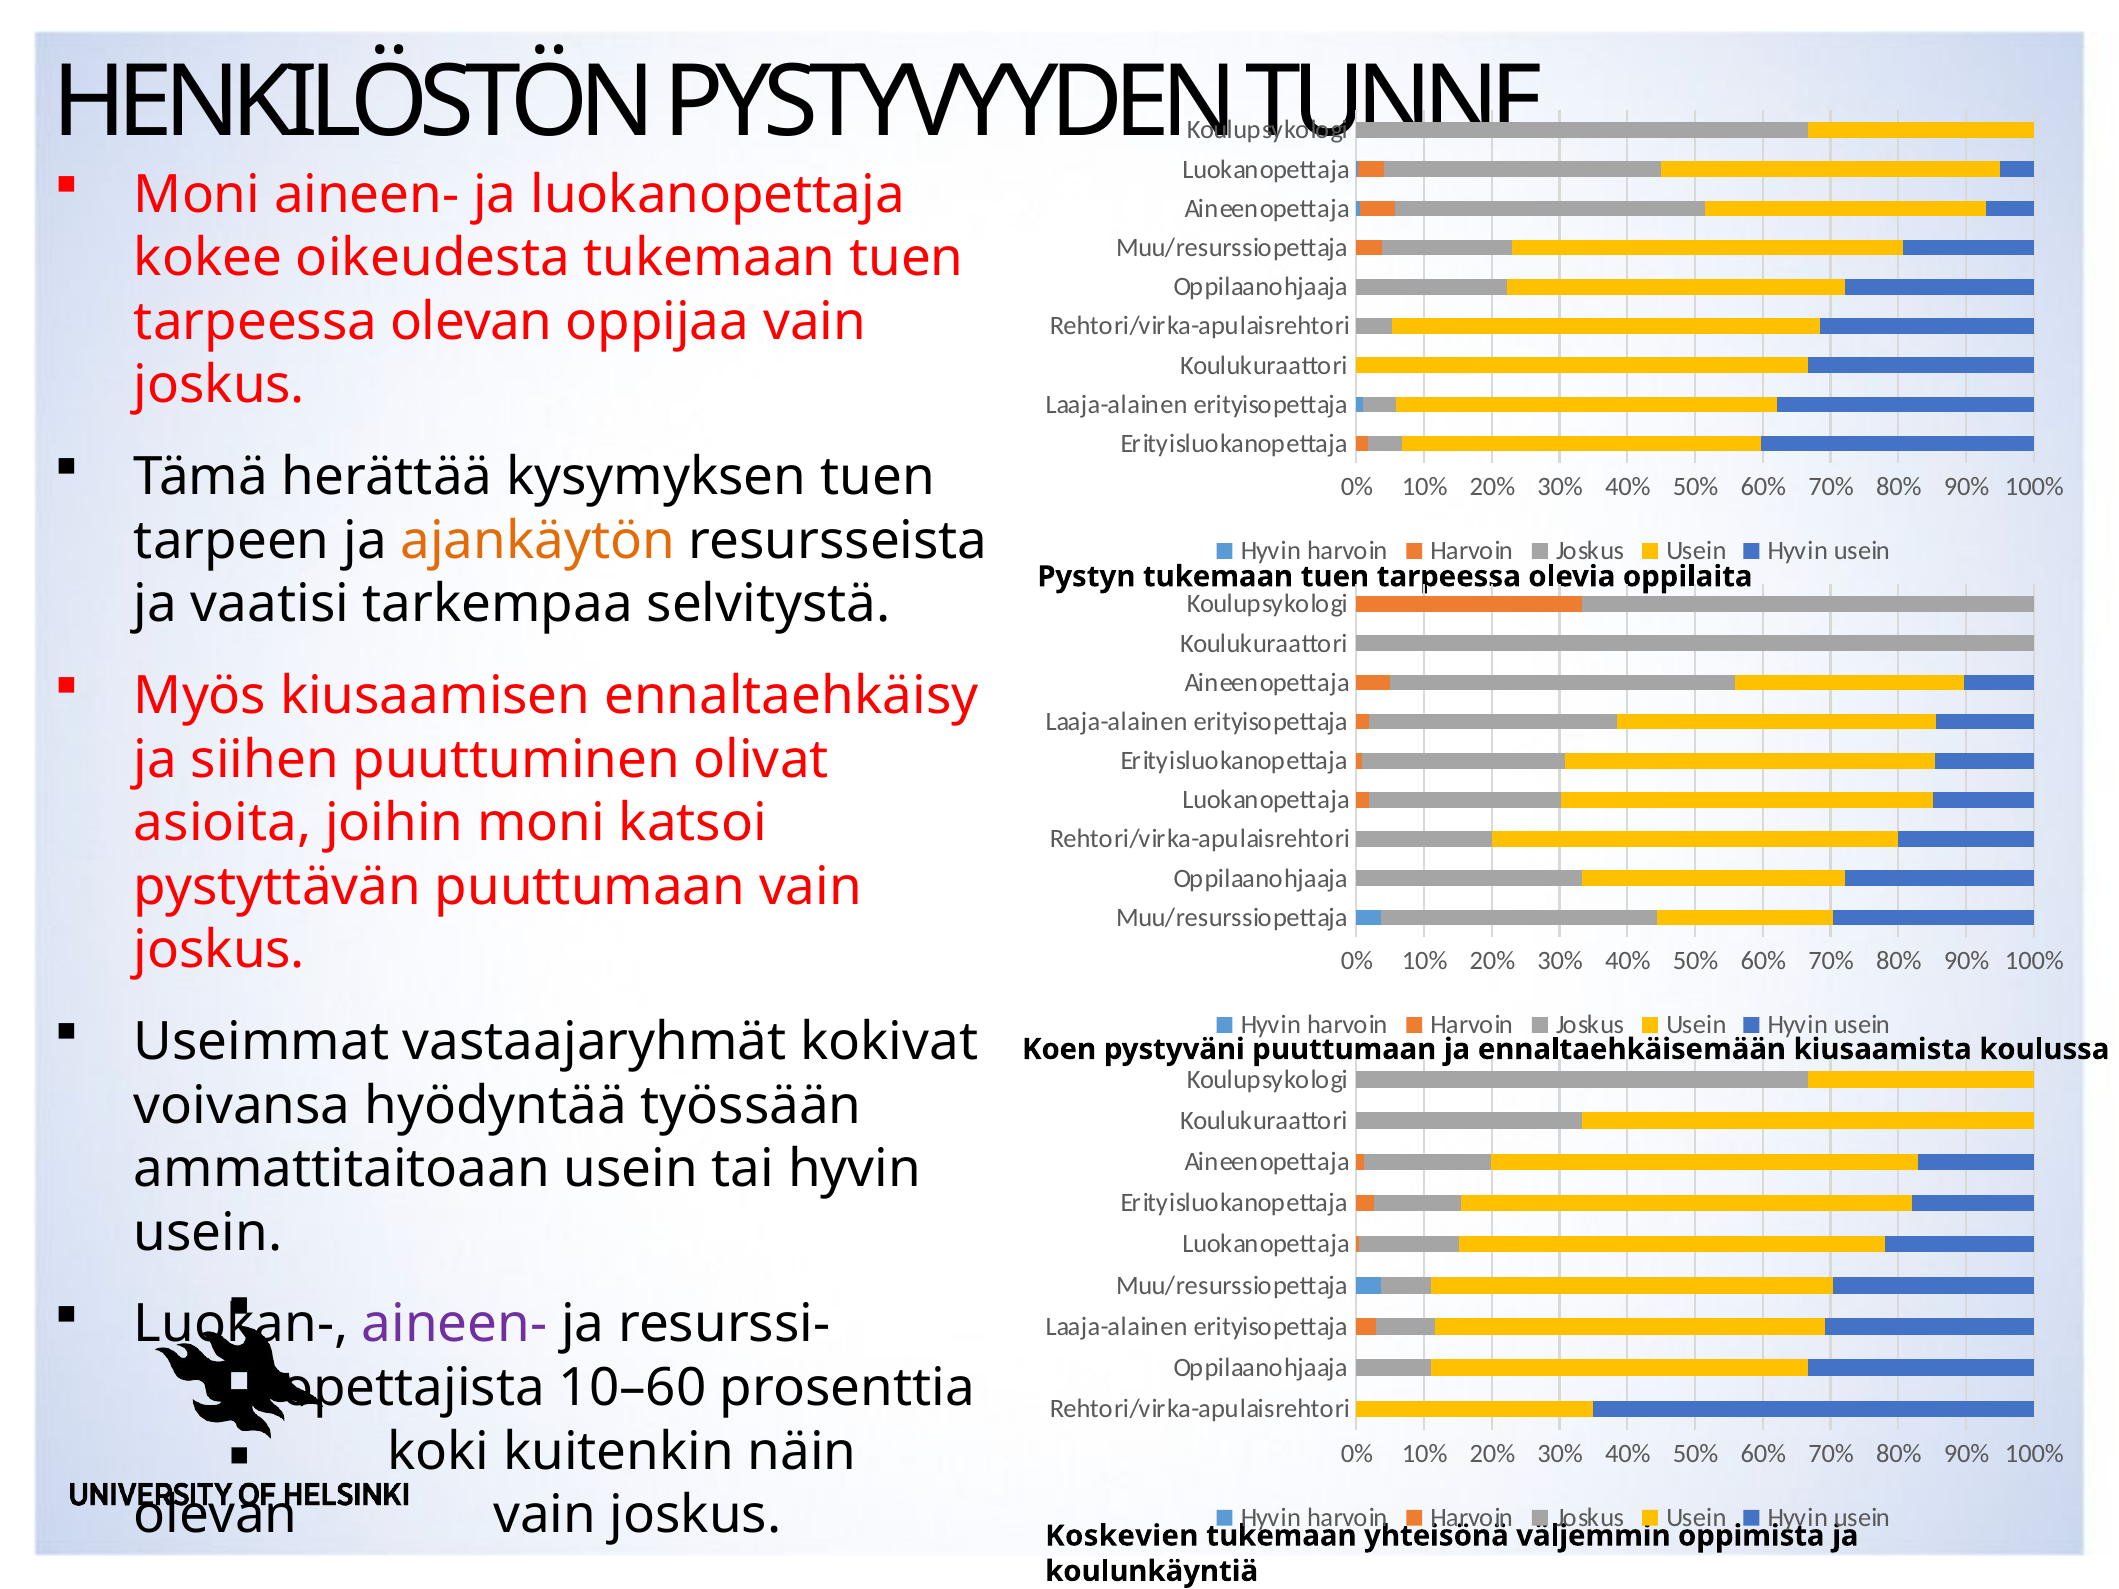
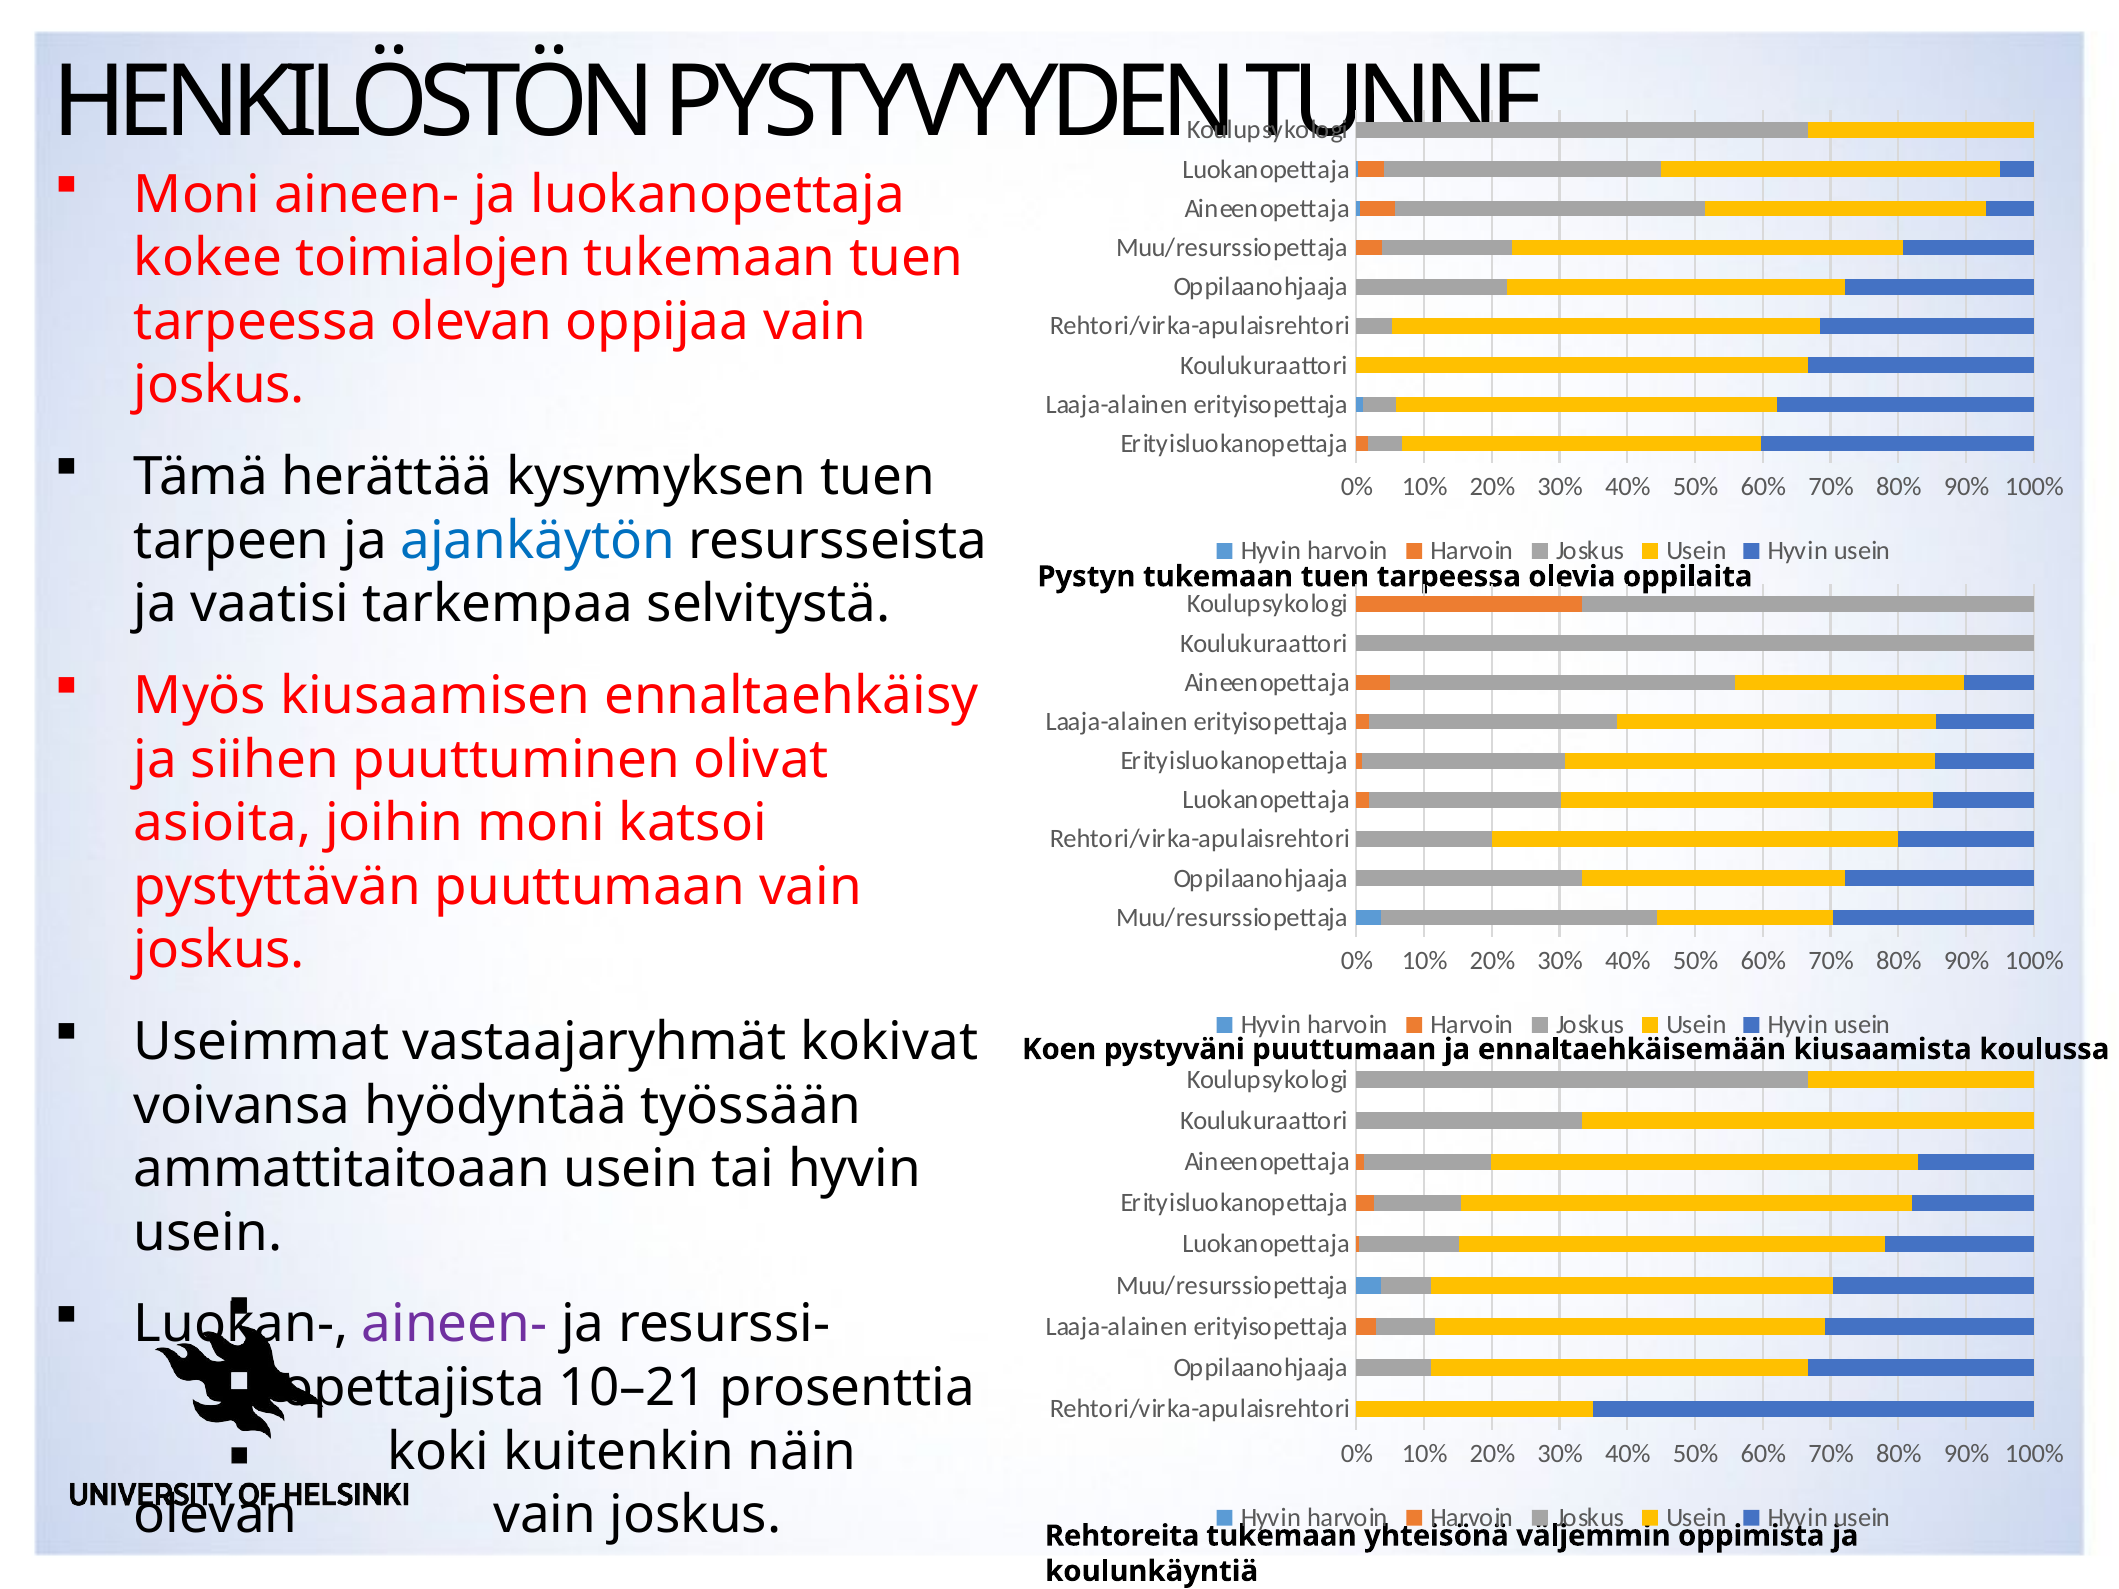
oikeudesta: oikeudesta -> toimialojen
ajankäytön colour: orange -> blue
10–60: 10–60 -> 10–21
Koskevien: Koskevien -> Rehtoreita
